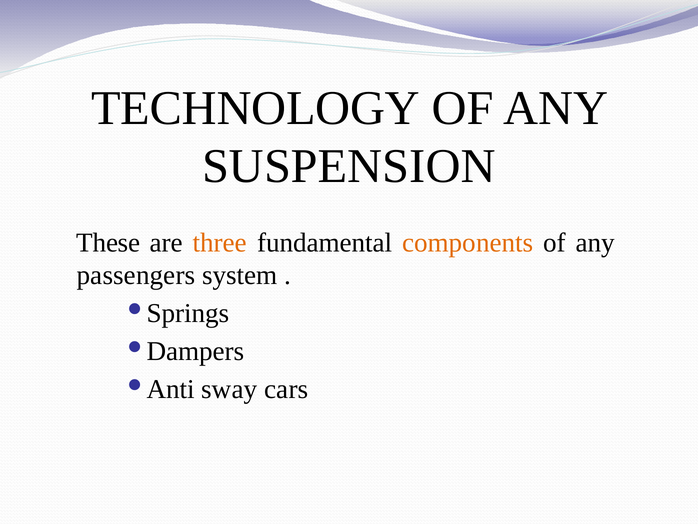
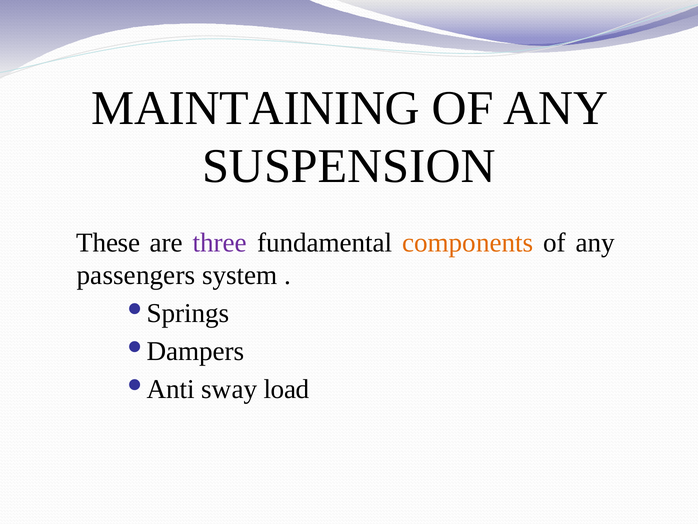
TECHNOLOGY: TECHNOLOGY -> MAINTAINING
three colour: orange -> purple
cars: cars -> load
